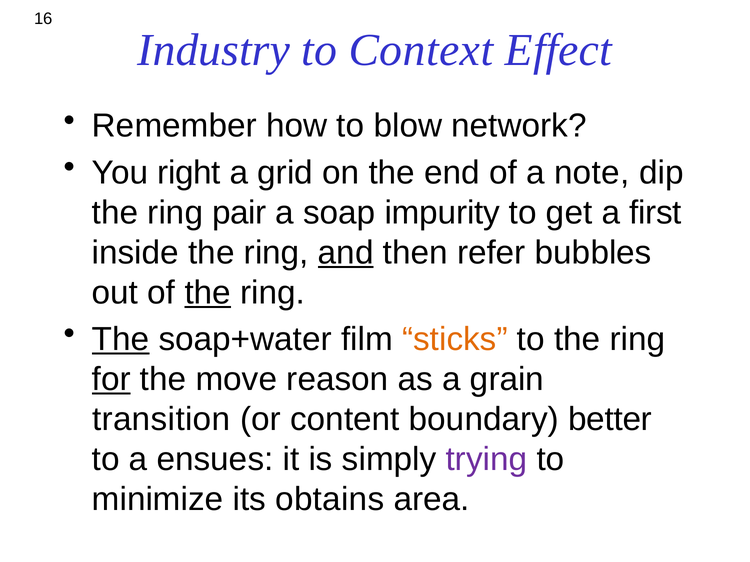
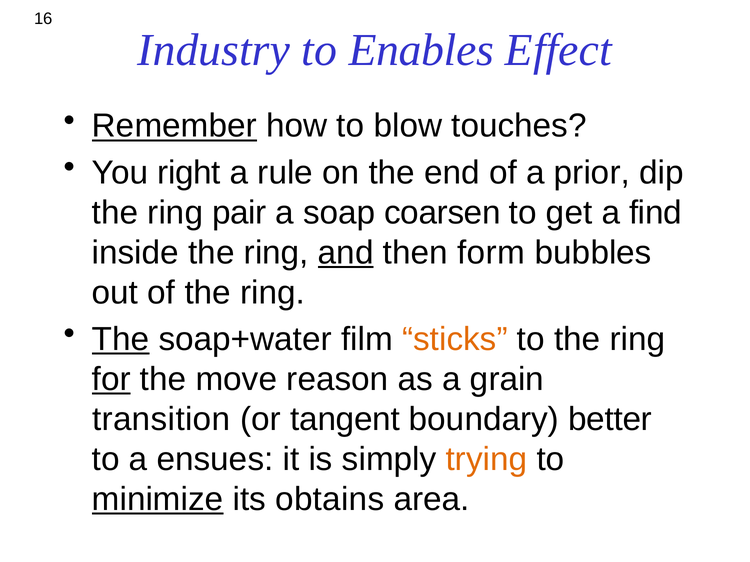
Context: Context -> Enables
Remember underline: none -> present
network: network -> touches
grid: grid -> rule
note: note -> prior
impurity: impurity -> coarsen
first: first -> find
refer: refer -> form
the at (208, 293) underline: present -> none
content: content -> tangent
trying colour: purple -> orange
minimize underline: none -> present
